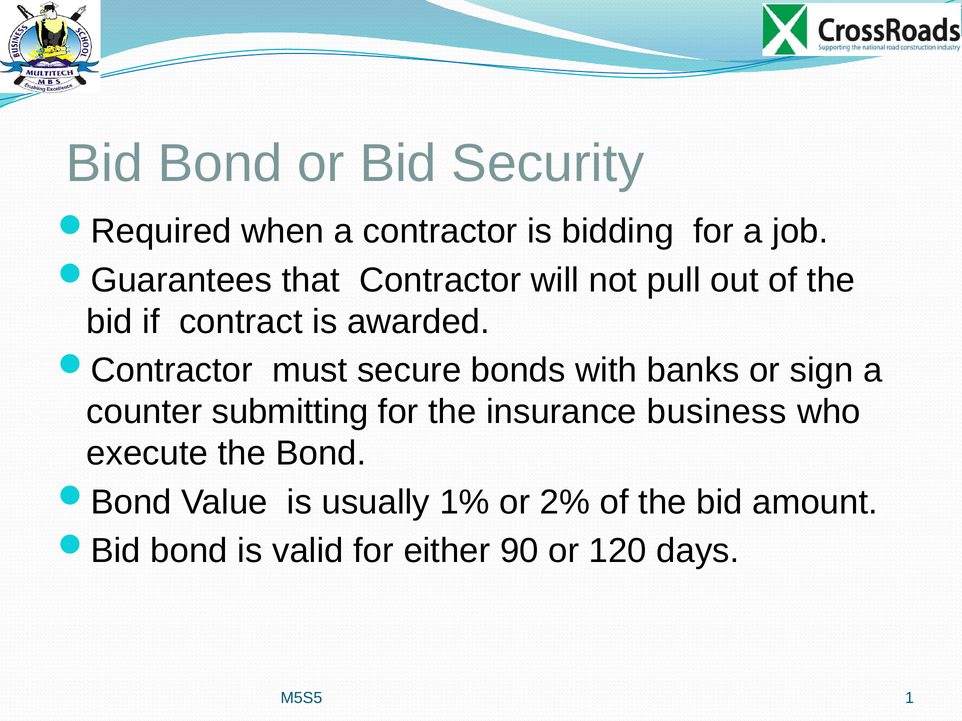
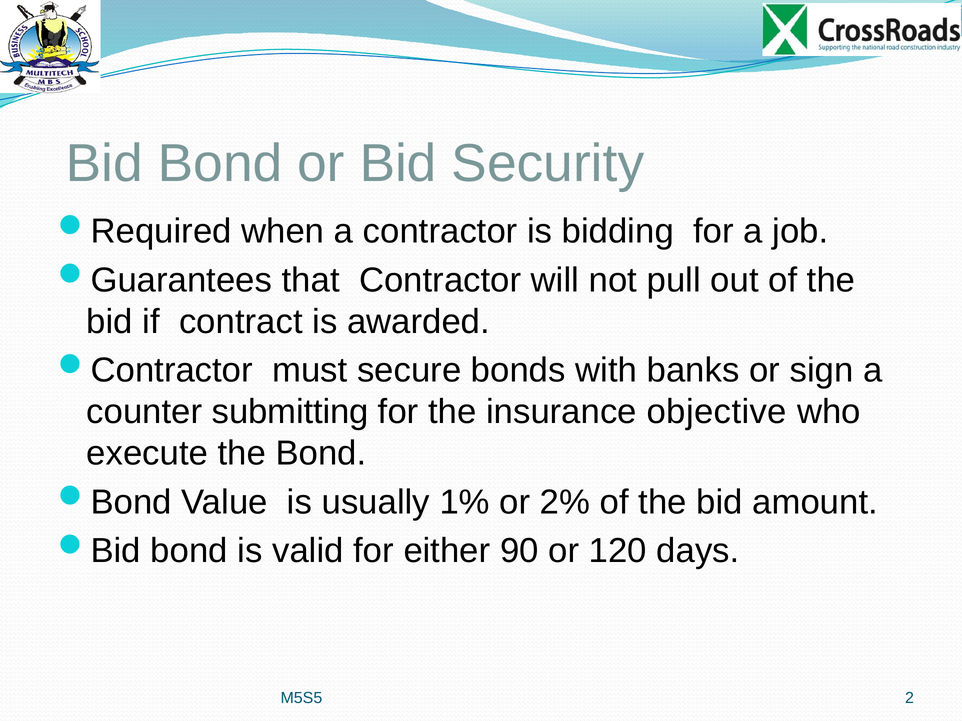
business: business -> objective
1: 1 -> 2
